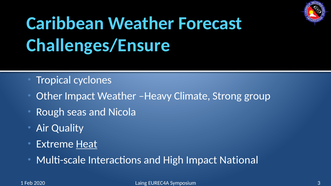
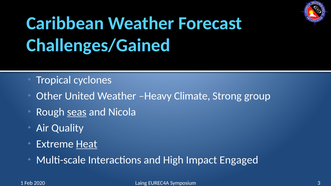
Challenges/Ensure: Challenges/Ensure -> Challenges/Gained
Other Impact: Impact -> United
seas underline: none -> present
National: National -> Engaged
